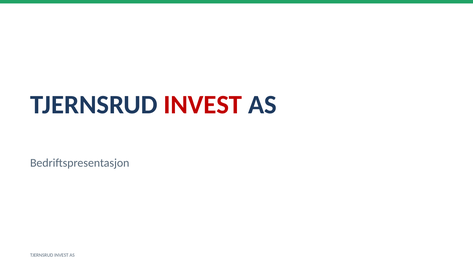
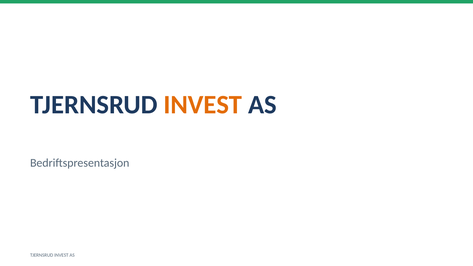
INVEST at (203, 105) colour: red -> orange
